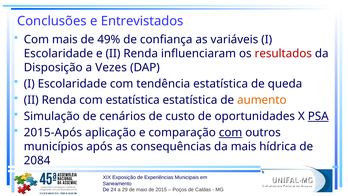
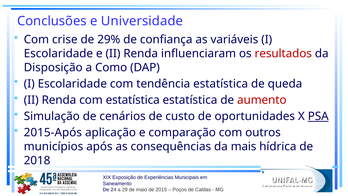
Entrevistados: Entrevistados -> Universidade
Com mais: mais -> crise
49%: 49% -> 29%
Vezes: Vezes -> Como
aumento colour: orange -> red
com at (231, 132) underline: present -> none
2084: 2084 -> 2018
